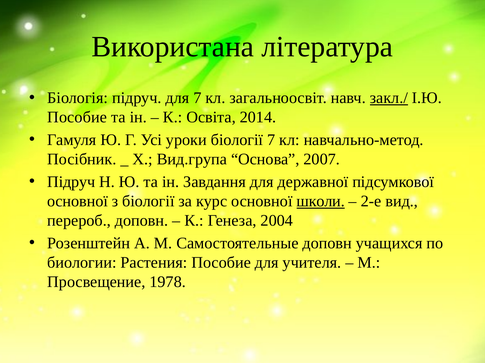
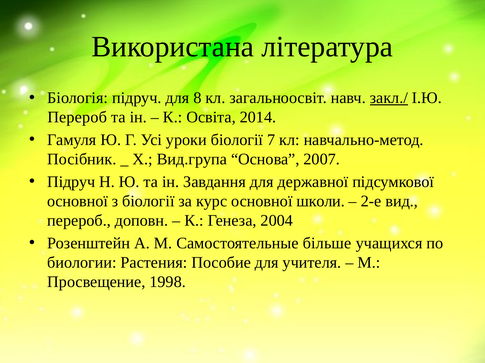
для 7: 7 -> 8
Пособие at (77, 118): Пособие -> Перероб
школи underline: present -> none
Самостоятельные доповн: доповн -> більше
1978: 1978 -> 1998
